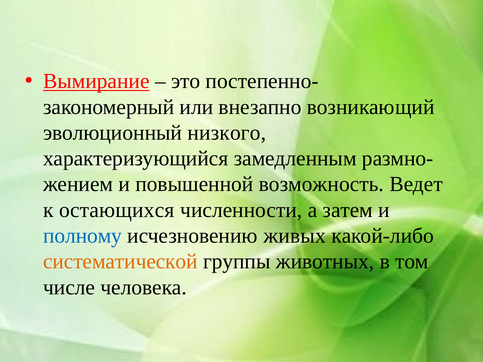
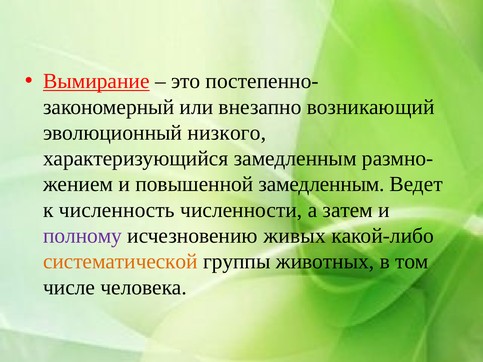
повышенной возможность: возможность -> замедленным
остающихся: остающихся -> численность
полному colour: blue -> purple
